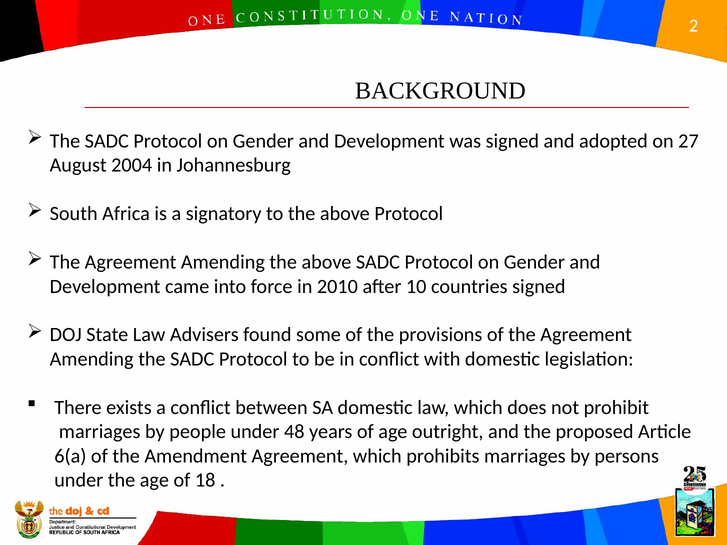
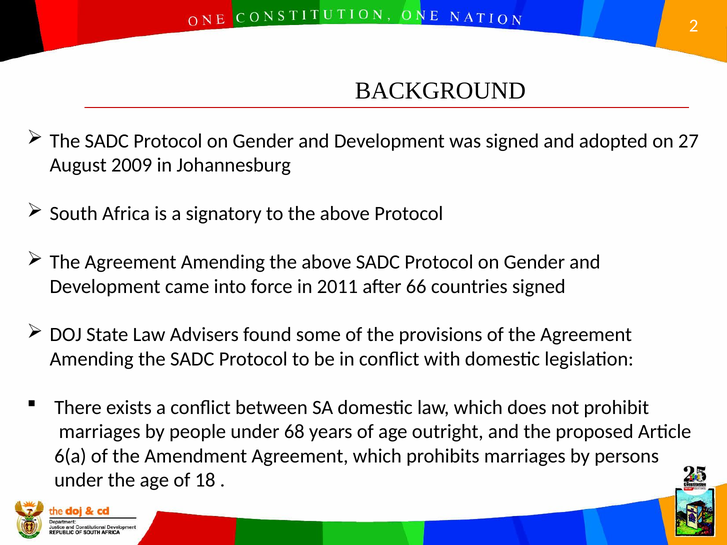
2004: 2004 -> 2009
2010: 2010 -> 2011
10: 10 -> 66
48: 48 -> 68
